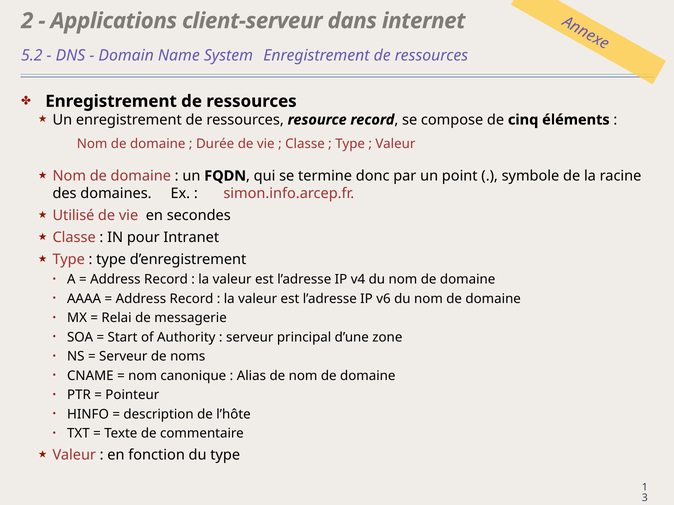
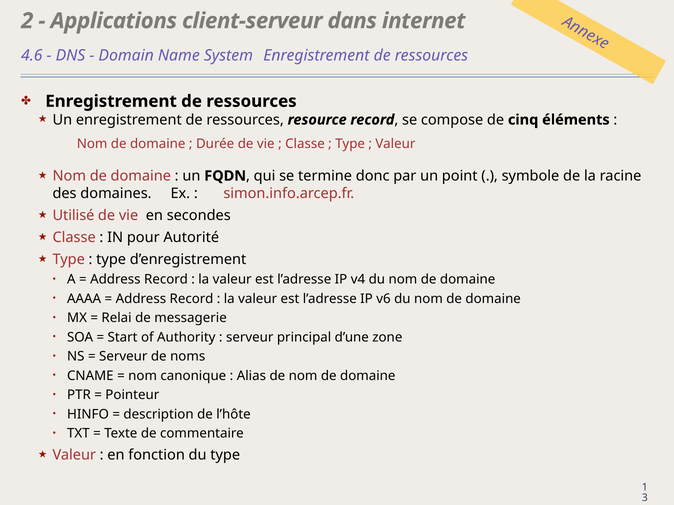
5.2: 5.2 -> 4.6
Intranet: Intranet -> Autorité
